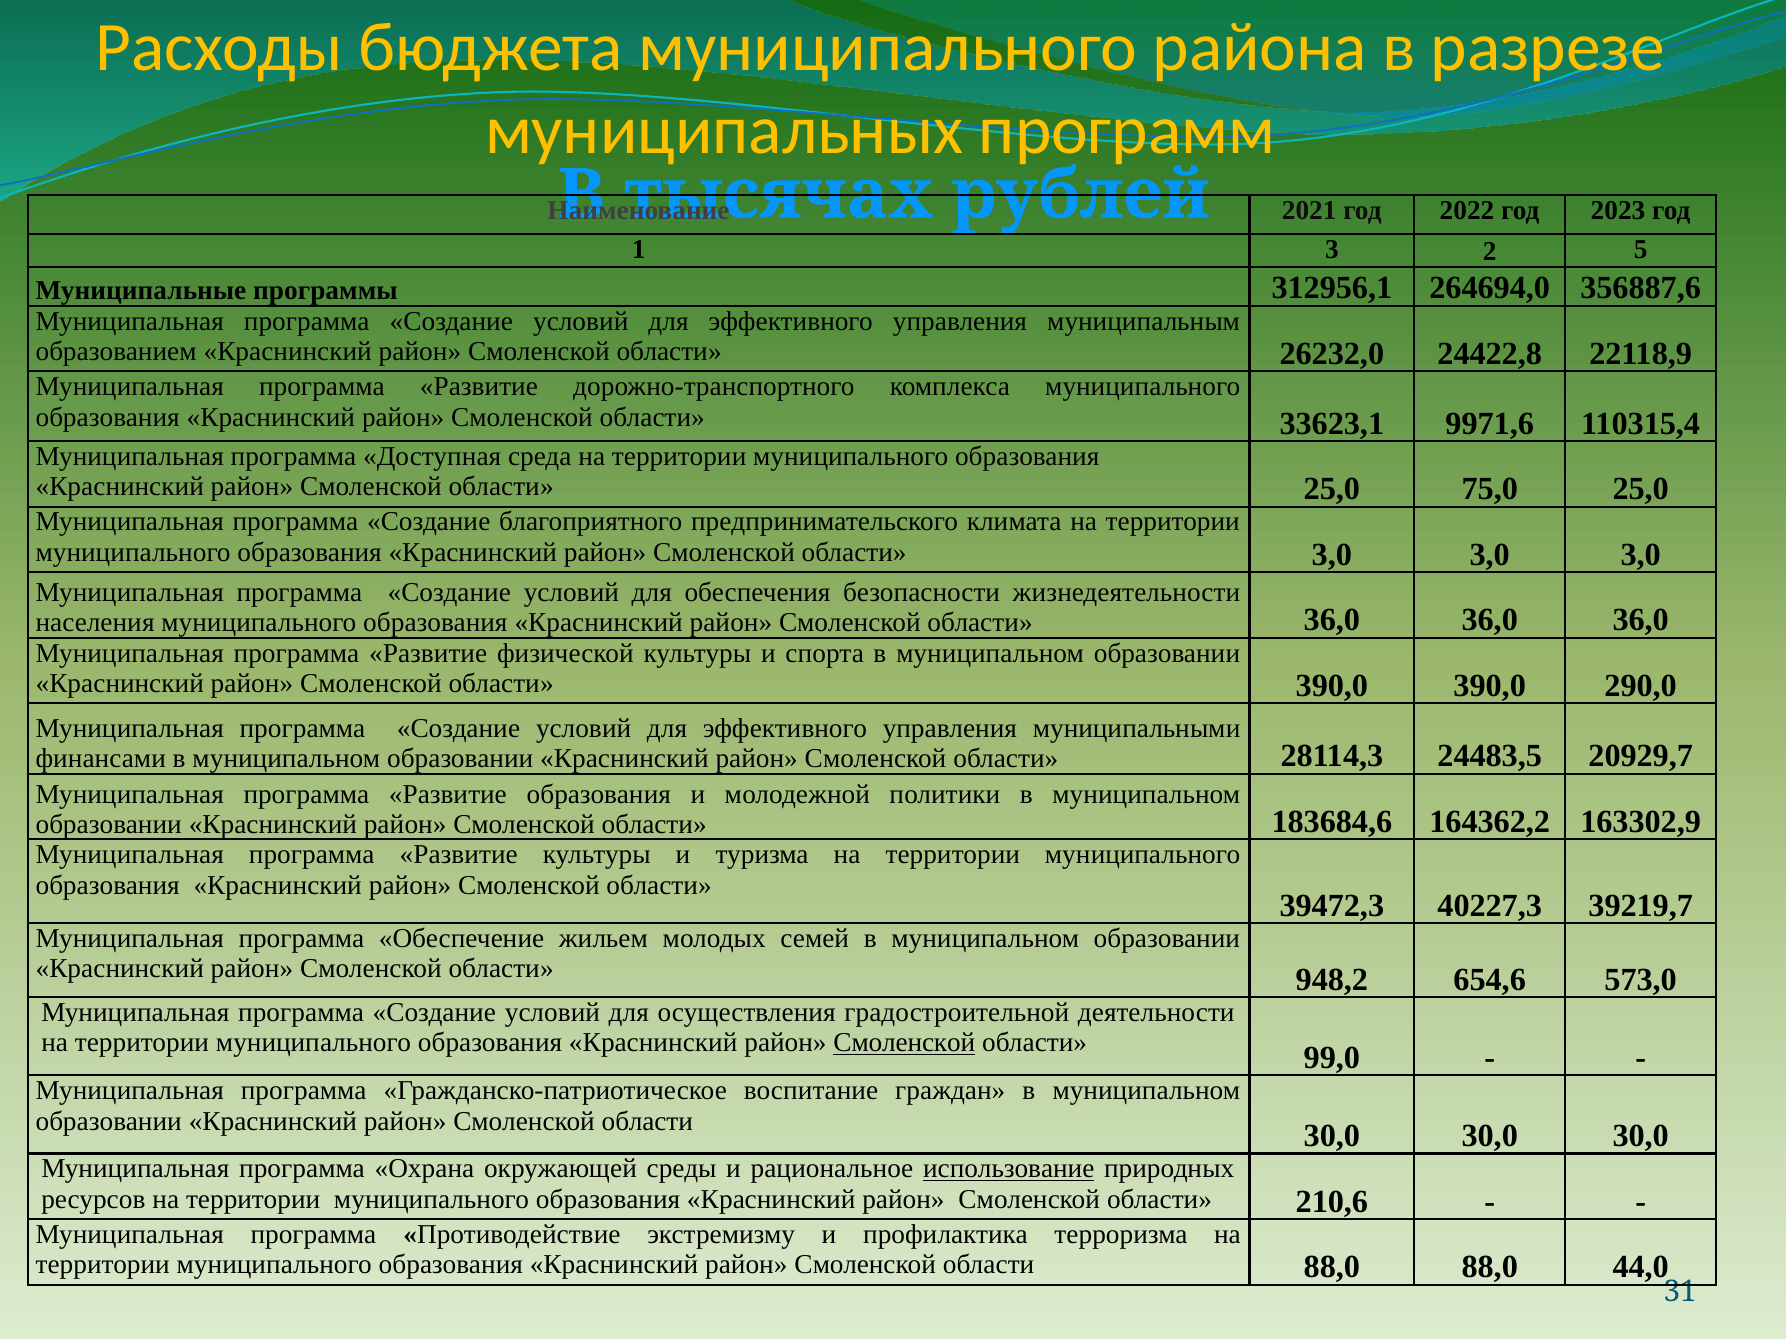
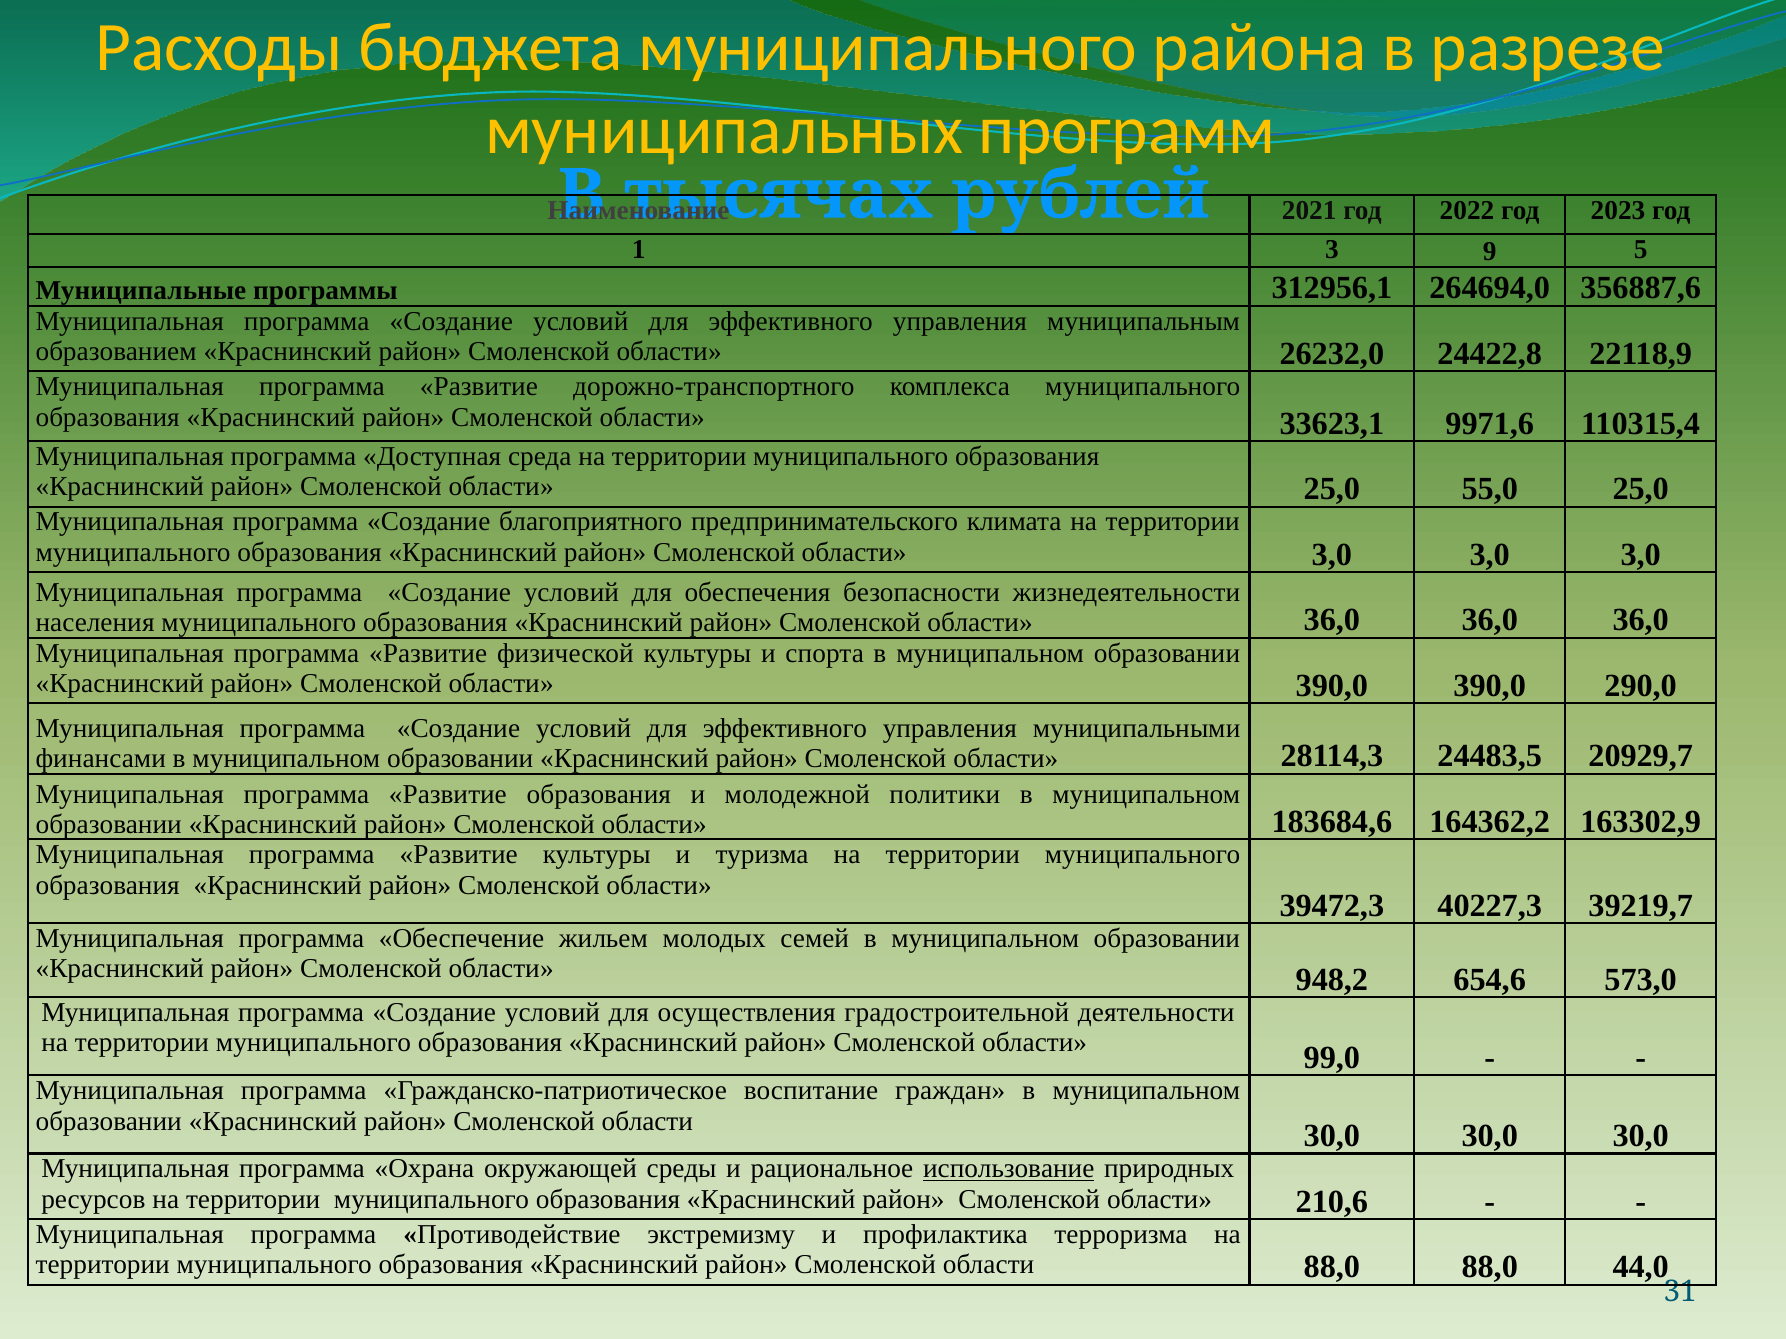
2: 2 -> 9
75,0: 75,0 -> 55,0
Смоленской at (904, 1043) underline: present -> none
